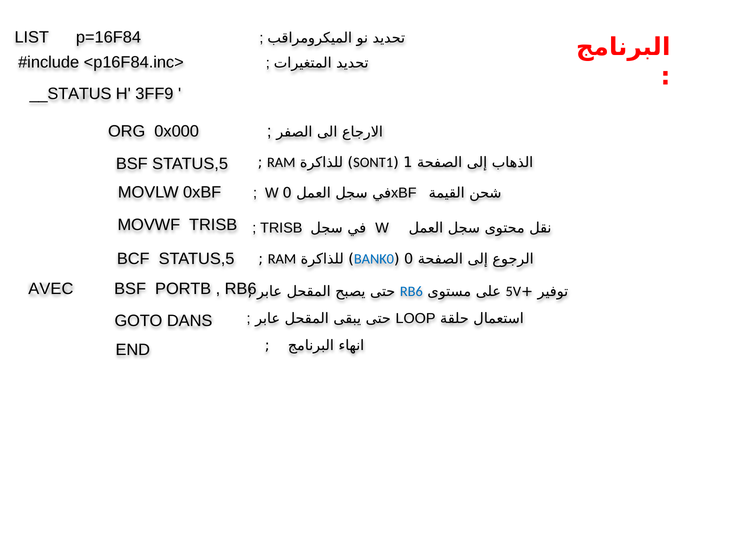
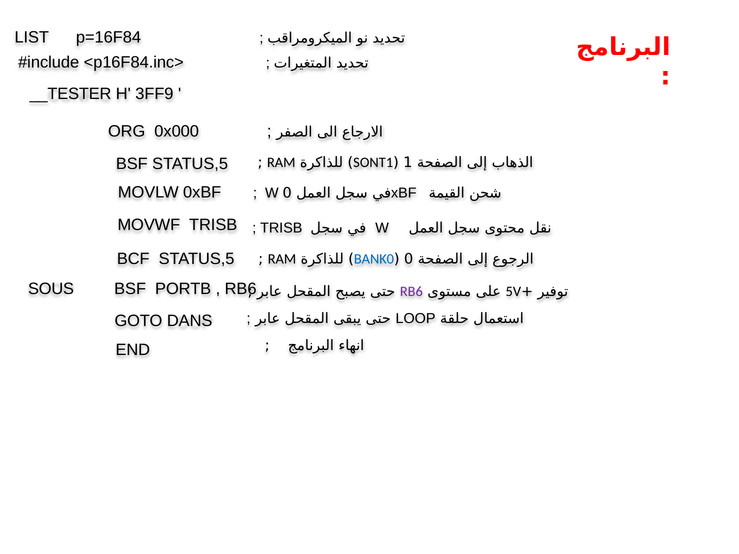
__STATUS: __STATUS -> __TESTER
AVEC: AVEC -> SOUS
RB6 at (411, 292) colour: blue -> purple
